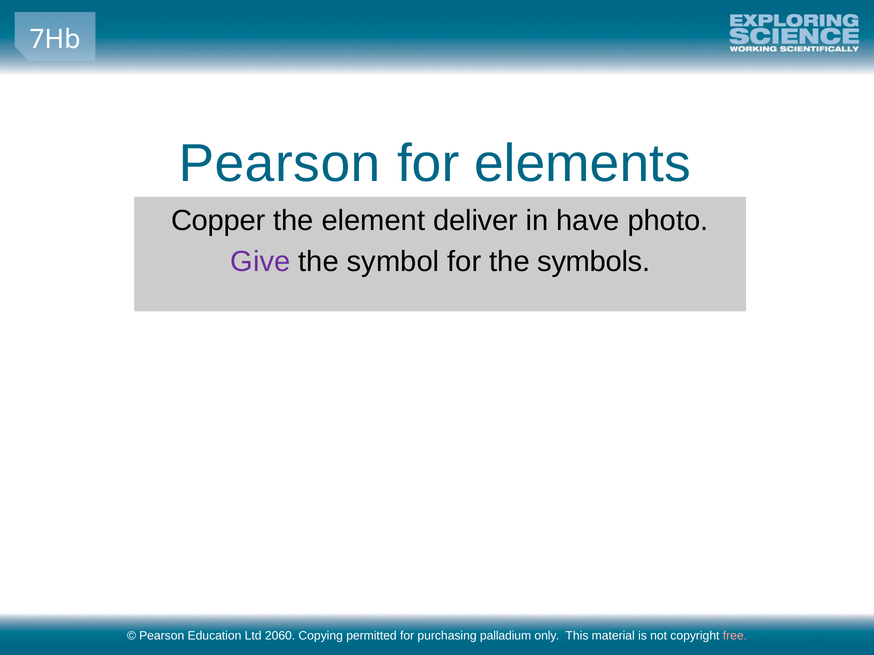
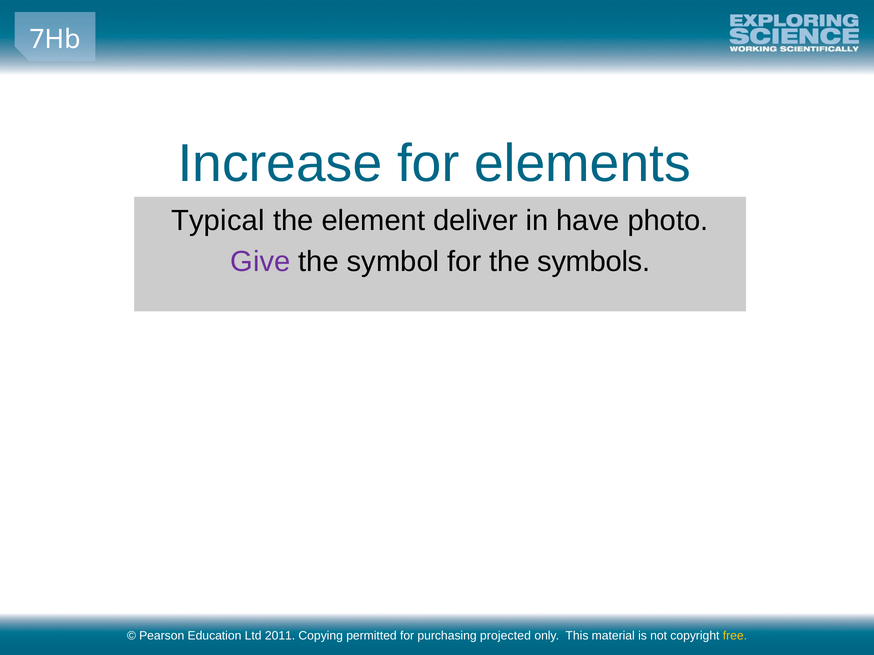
Pearson at (280, 164): Pearson -> Increase
Copper: Copper -> Typical
2060: 2060 -> 2011
palladium: palladium -> projected
free colour: pink -> yellow
